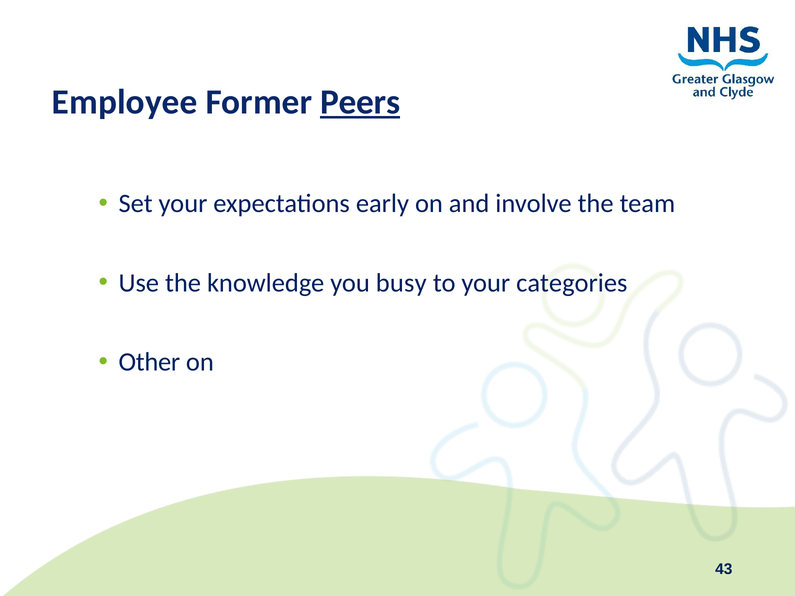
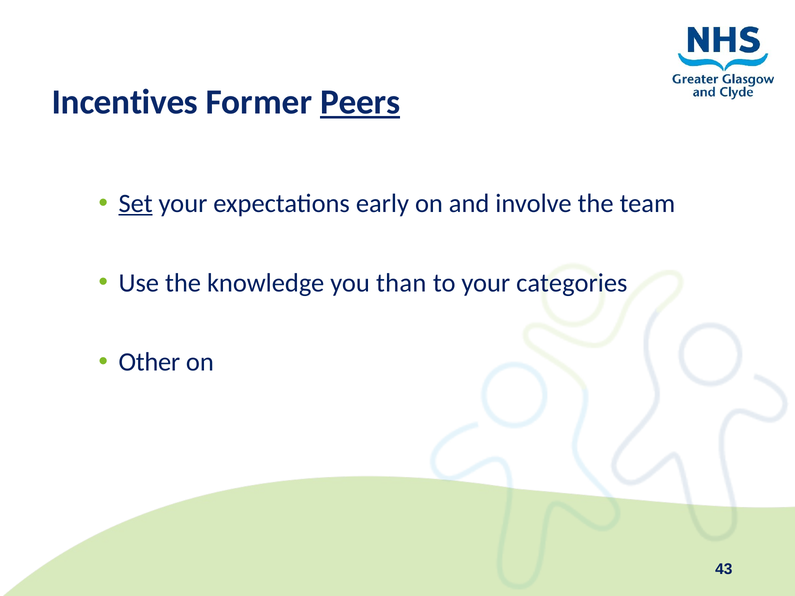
Employee: Employee -> Incentives
Set underline: none -> present
busy: busy -> than
